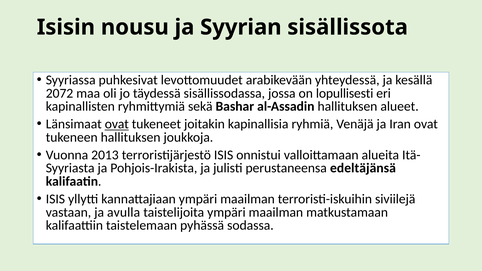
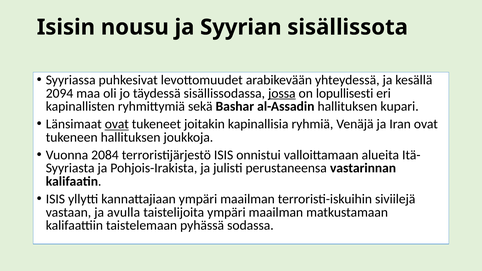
2072: 2072 -> 2094
jossa underline: none -> present
alueet: alueet -> kupari
2013: 2013 -> 2084
edeltäjänsä: edeltäjänsä -> vastarinnan
